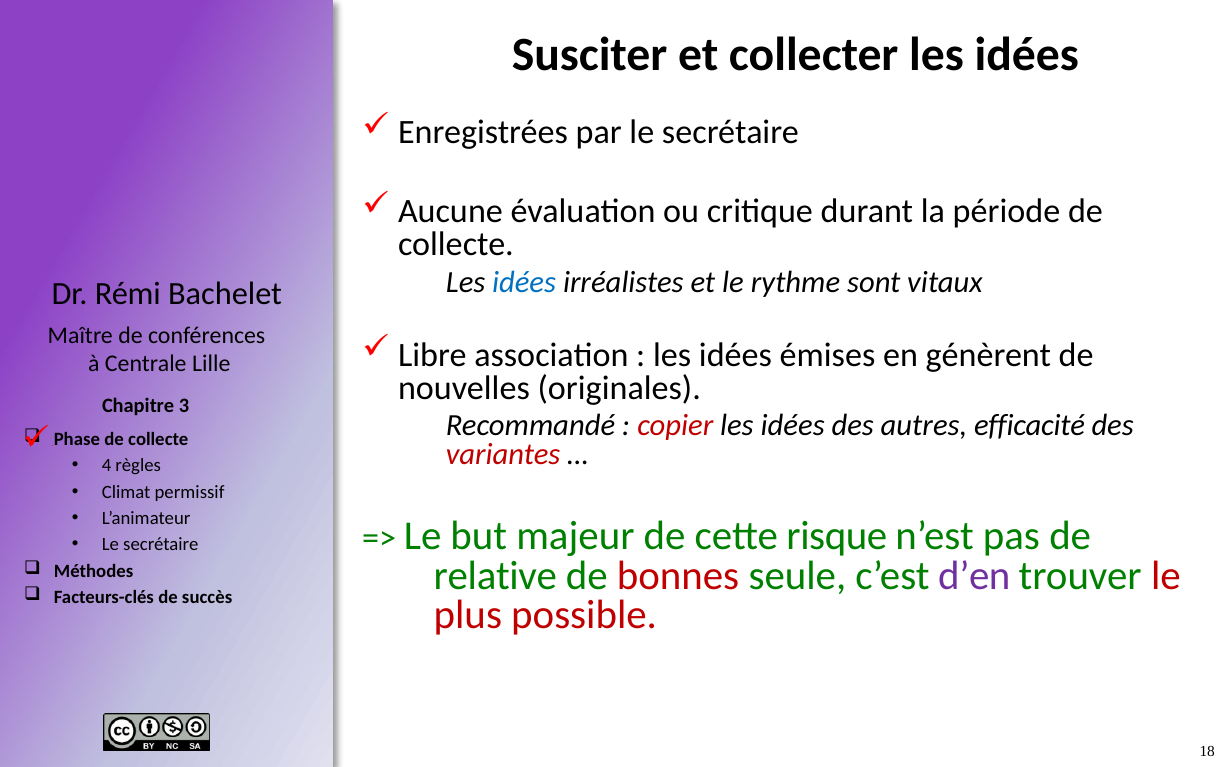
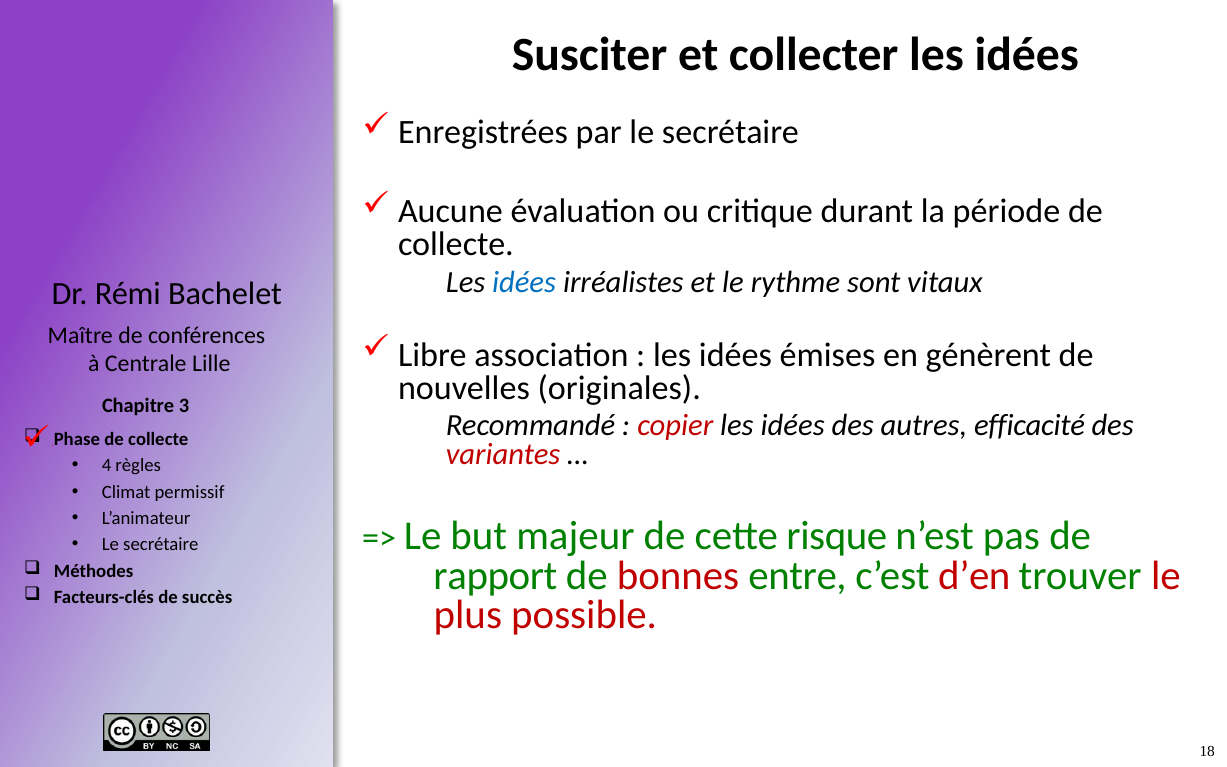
relative: relative -> rapport
seule: seule -> entre
d’en colour: purple -> red
